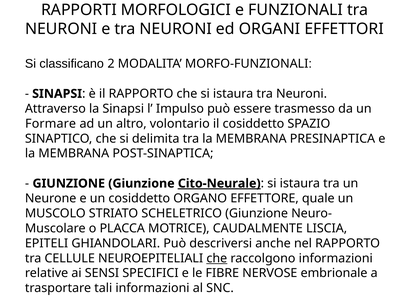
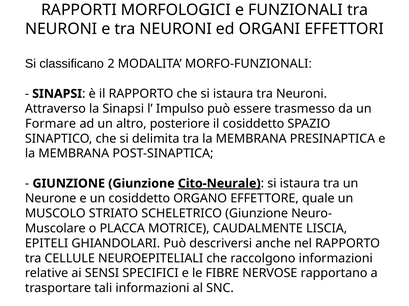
volontario: volontario -> posteriore
che at (217, 259) underline: present -> none
embrionale: embrionale -> rapportano
